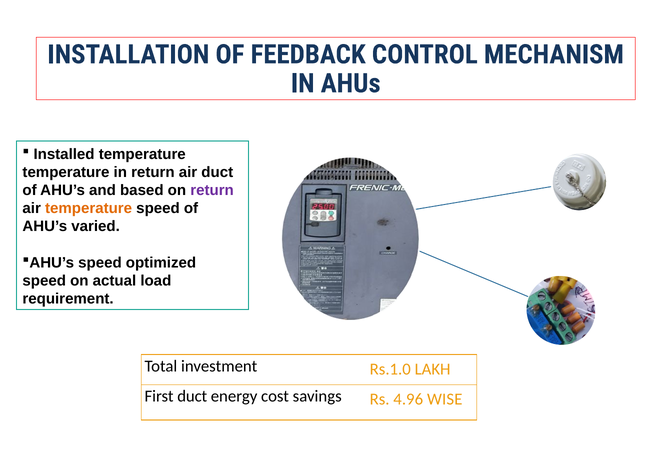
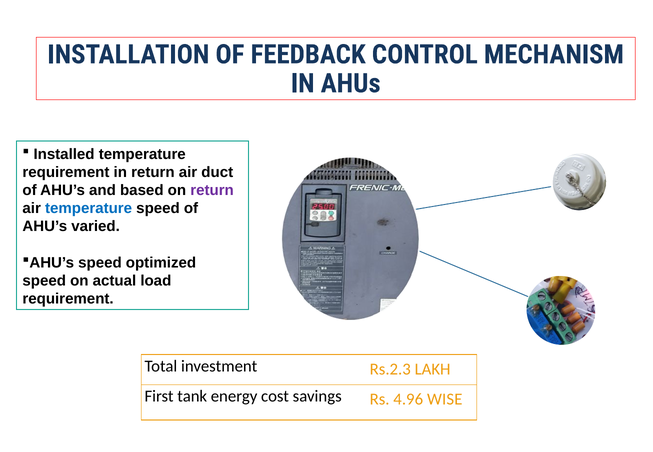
temperature at (66, 172): temperature -> requirement
temperature at (89, 208) colour: orange -> blue
Rs.1.0: Rs.1.0 -> Rs.2.3
First duct: duct -> tank
